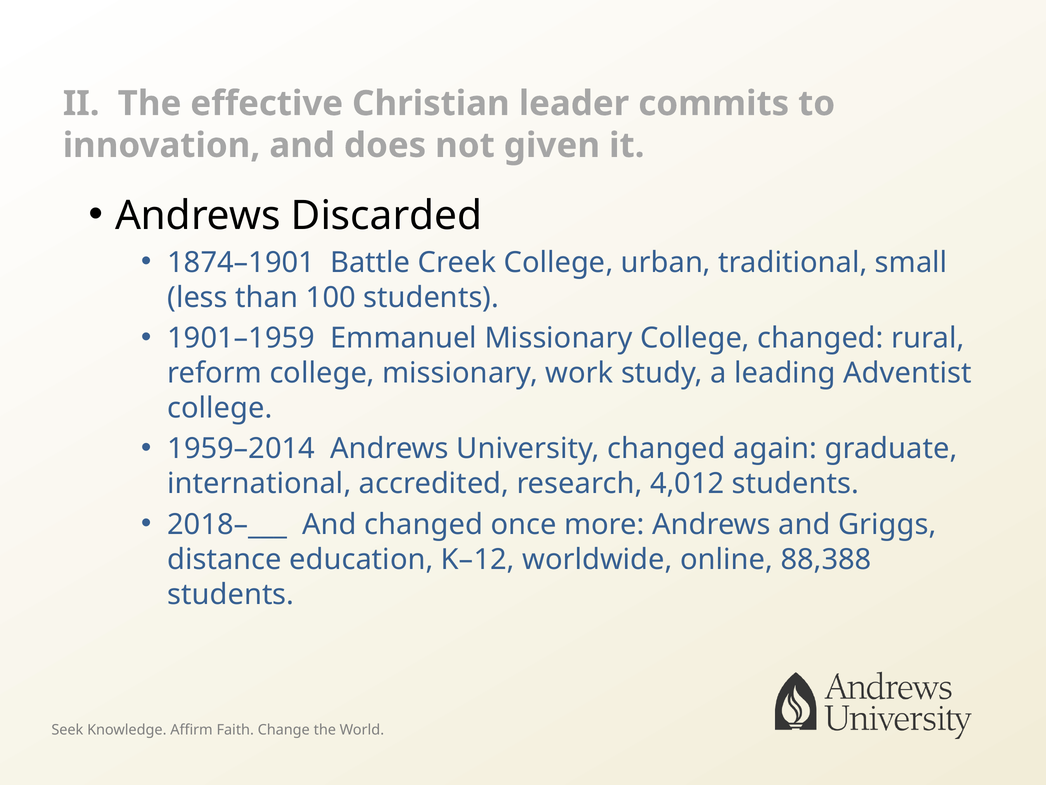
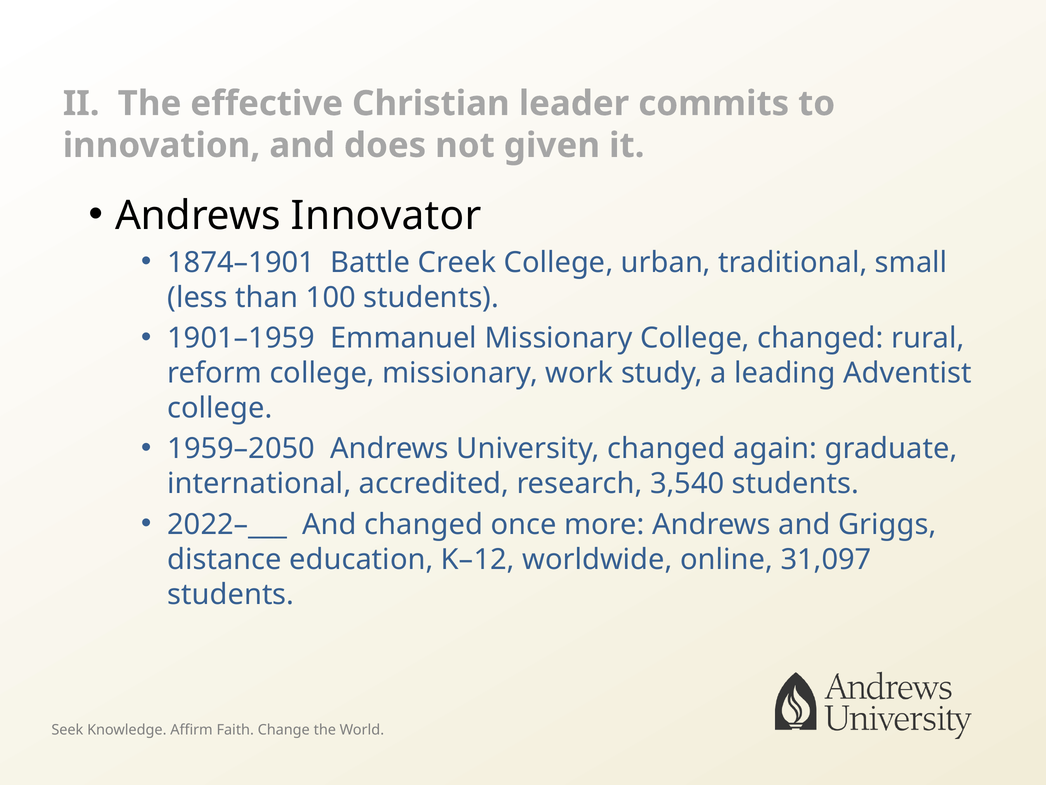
Discarded: Discarded -> Innovator
1959–2014: 1959–2014 -> 1959–2050
4,012: 4,012 -> 3,540
2018–___: 2018–___ -> 2022–___
88,388: 88,388 -> 31,097
